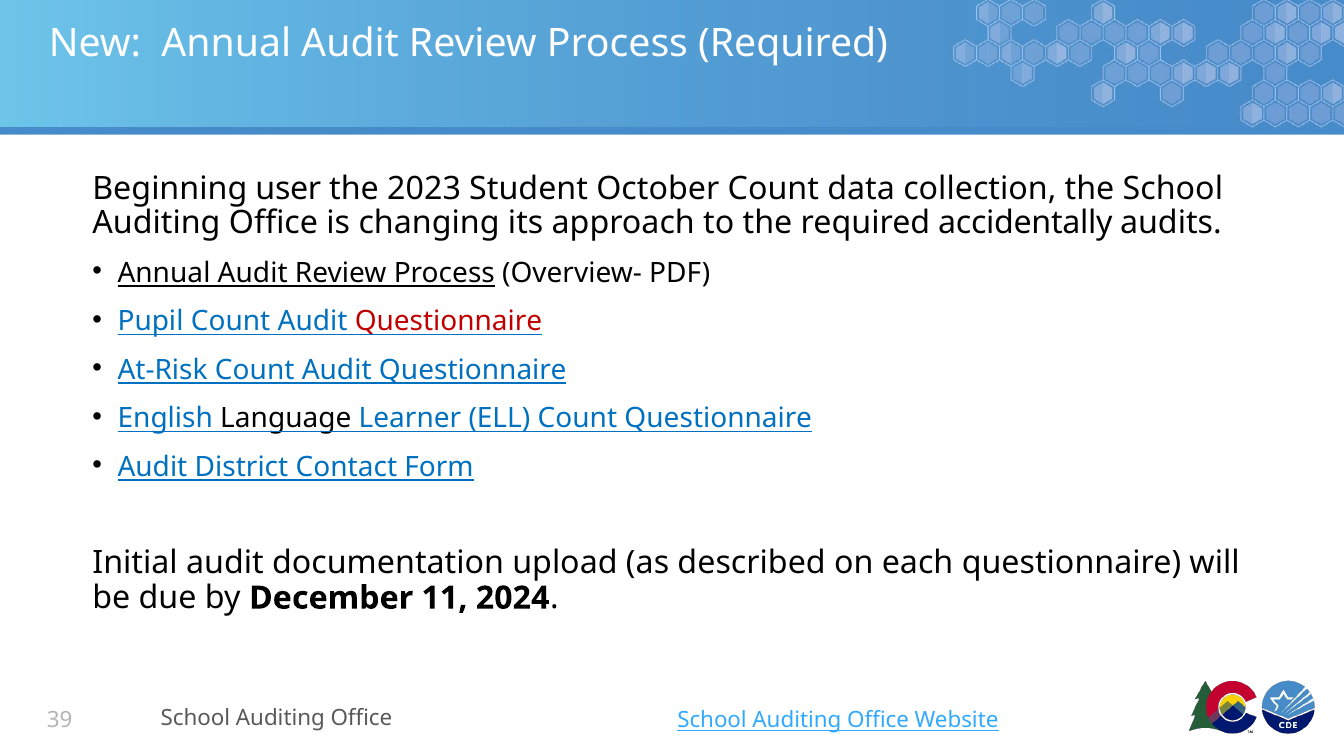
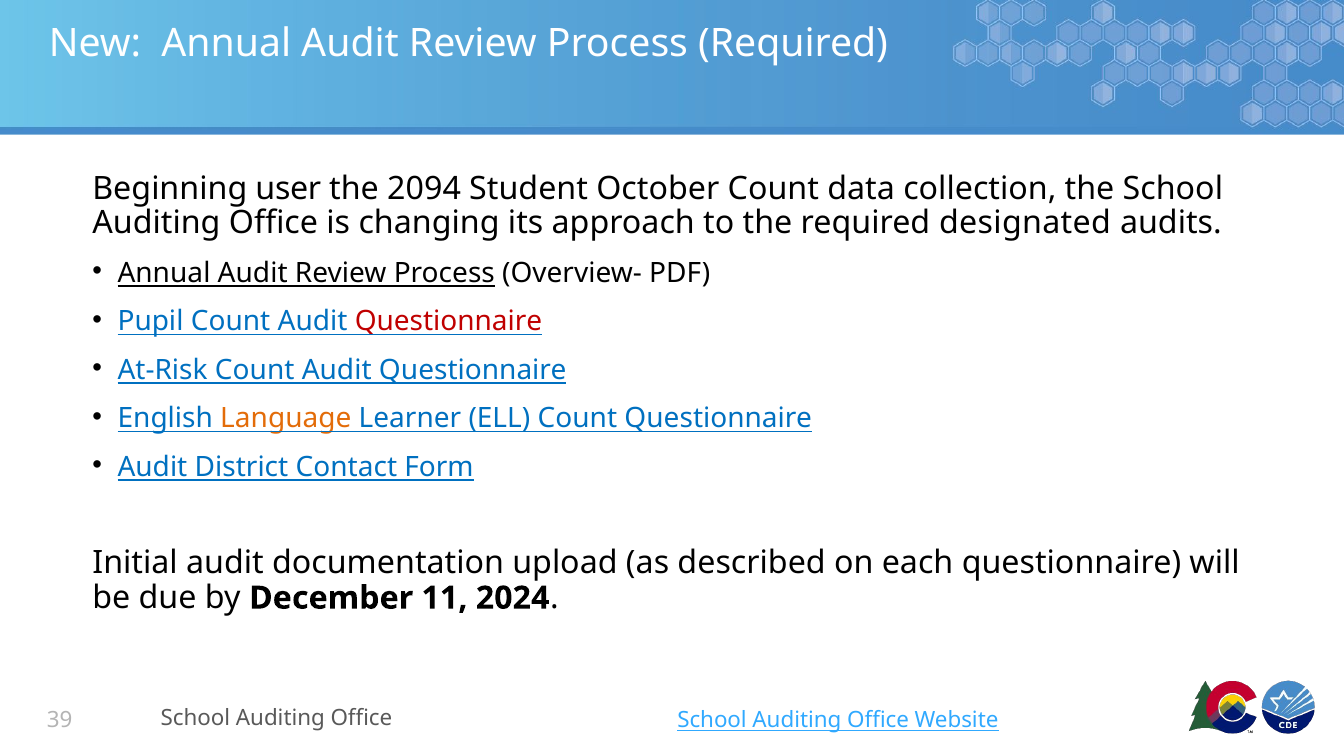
2023: 2023 -> 2094
accidentally: accidentally -> designated
Language colour: black -> orange
